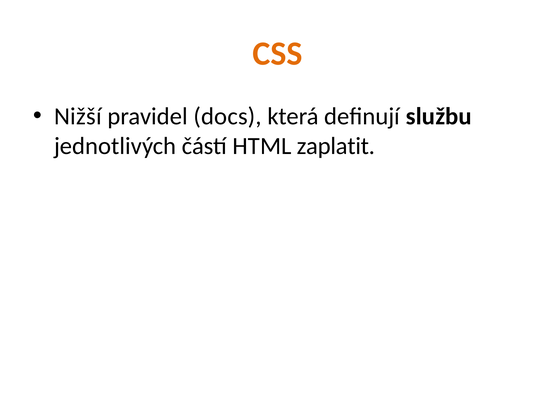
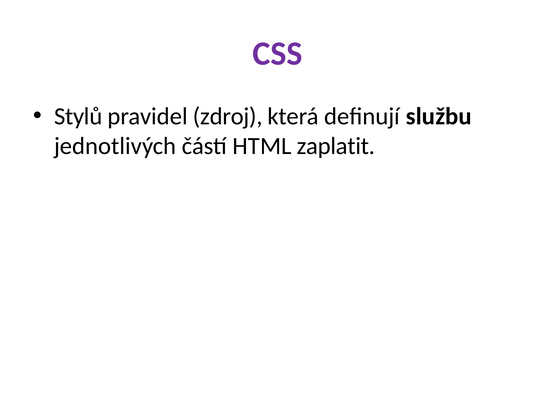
CSS colour: orange -> purple
Nižší: Nižší -> Stylů
docs: docs -> zdroj
